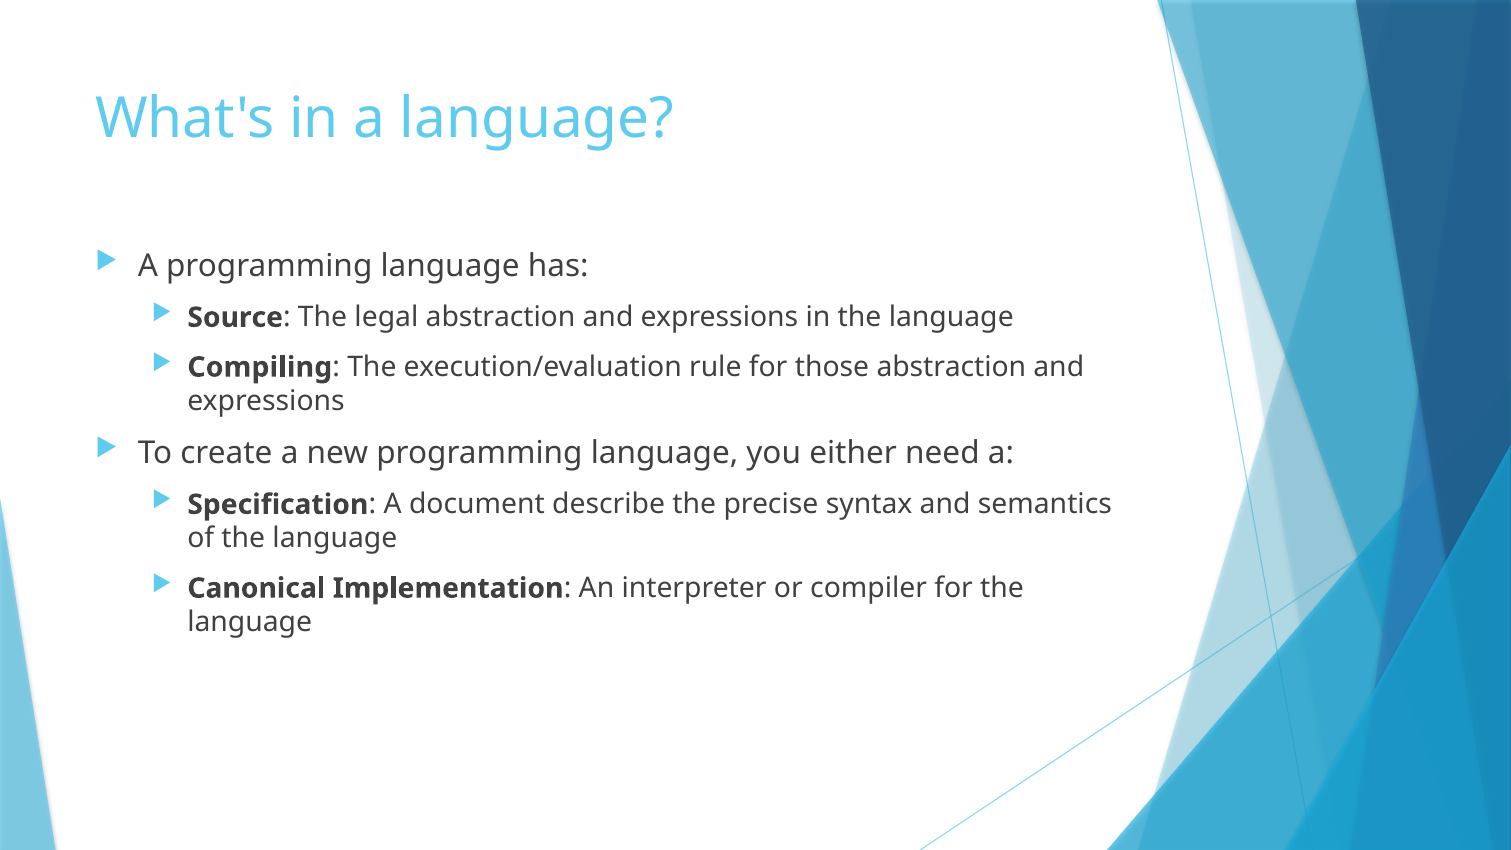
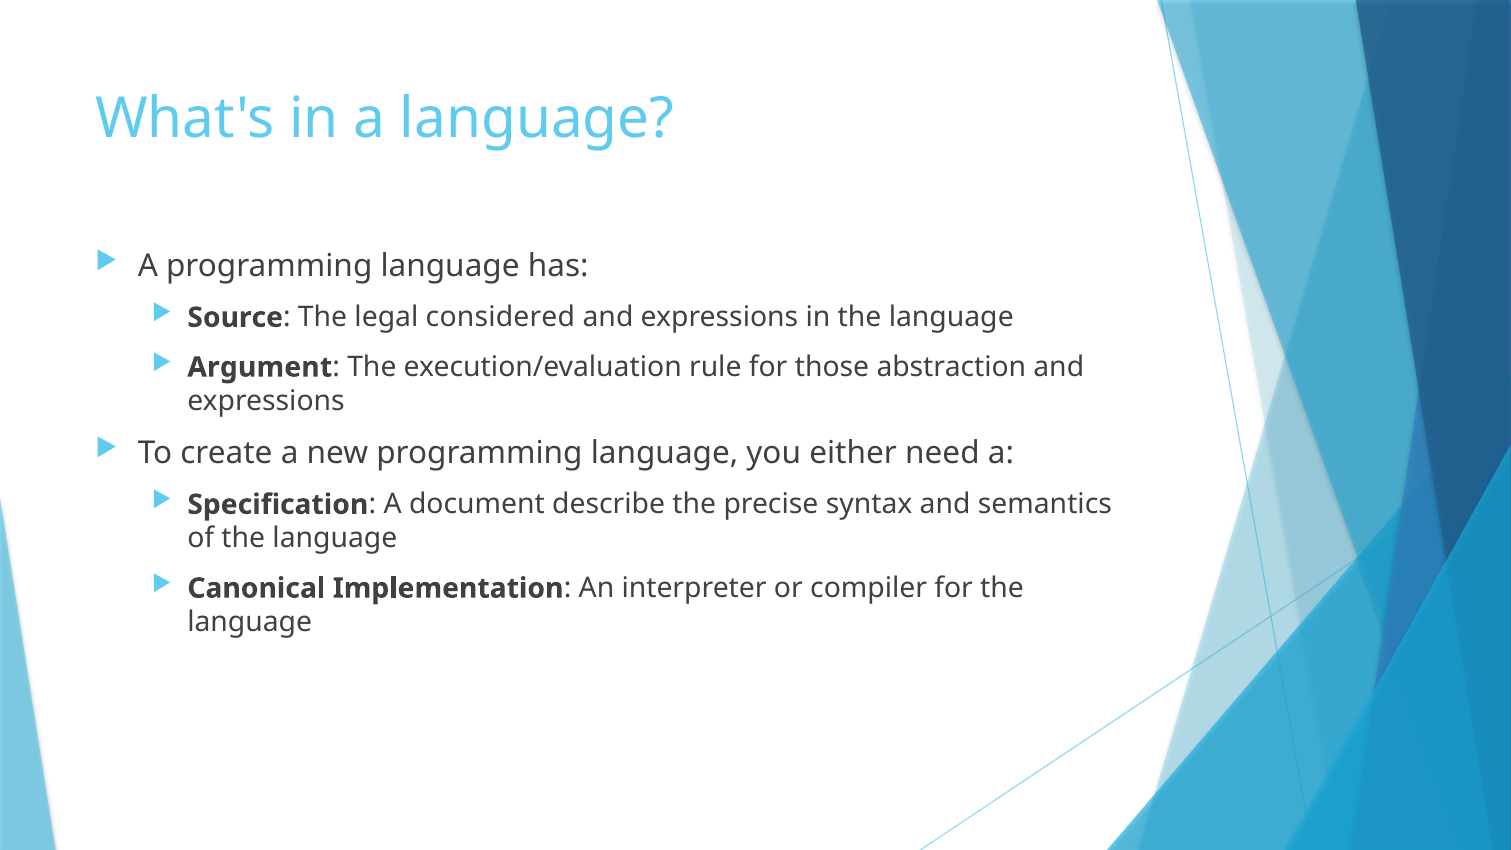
legal abstraction: abstraction -> considered
Compiling: Compiling -> Argument
